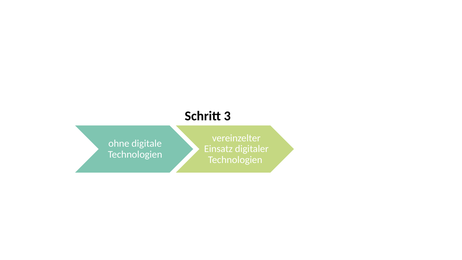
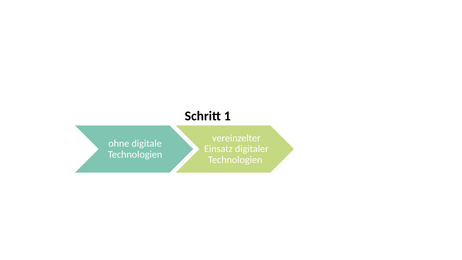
3: 3 -> 1
